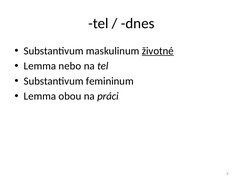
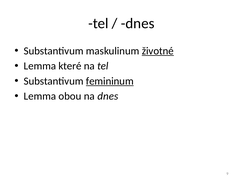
nebo: nebo -> které
femininum underline: none -> present
na práci: práci -> dnes
